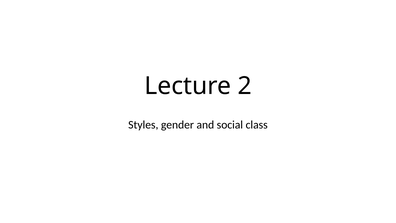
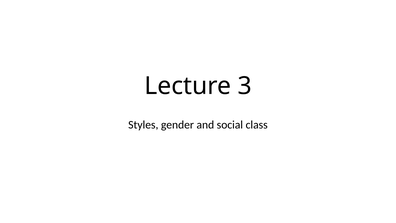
2: 2 -> 3
